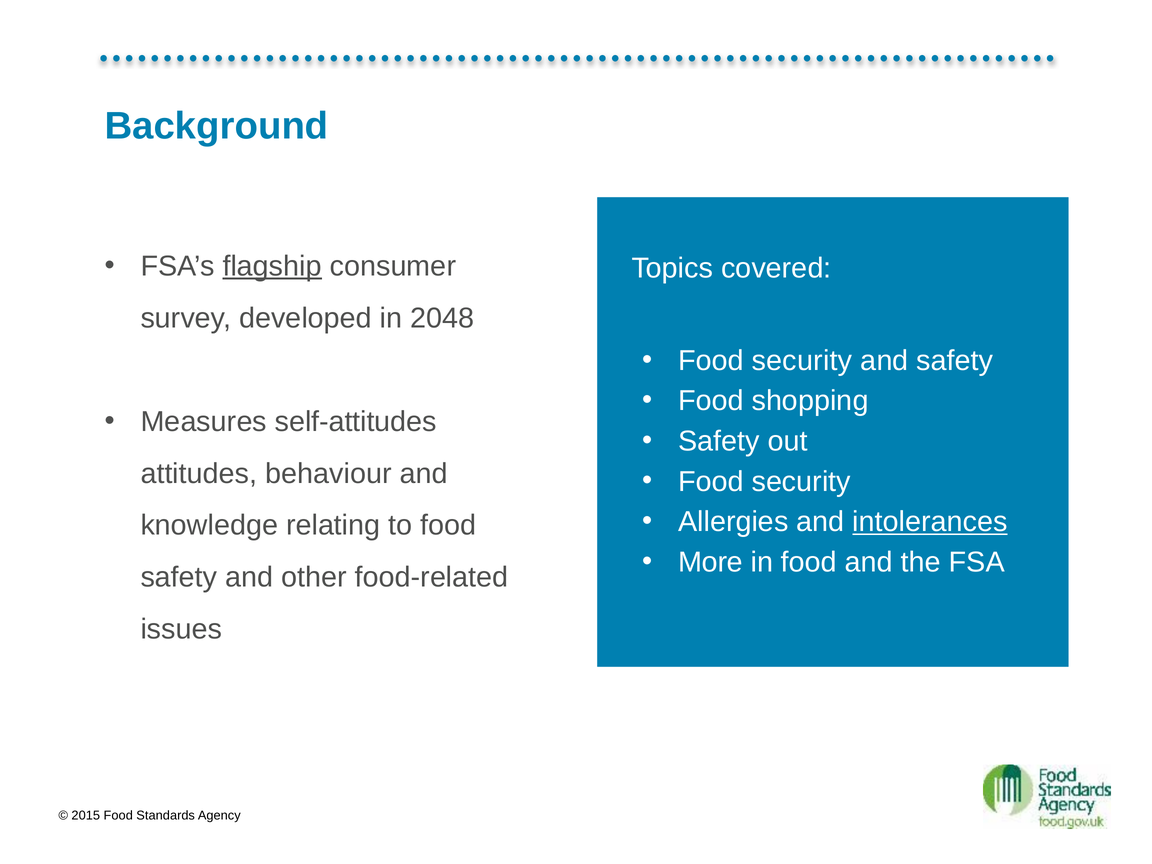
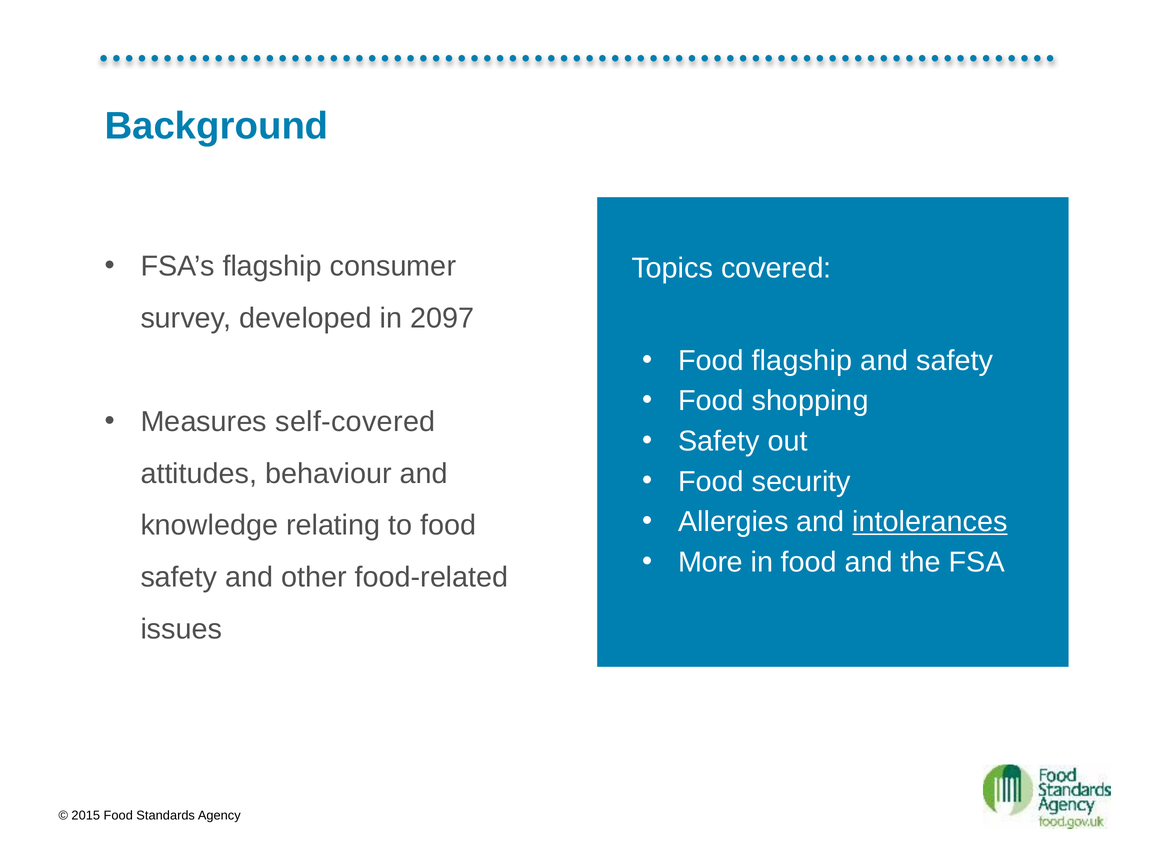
flagship at (272, 266) underline: present -> none
2048: 2048 -> 2097
security at (802, 361): security -> flagship
self-attitudes: self-attitudes -> self-covered
